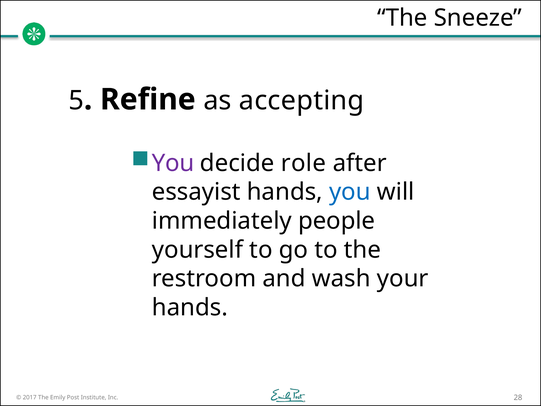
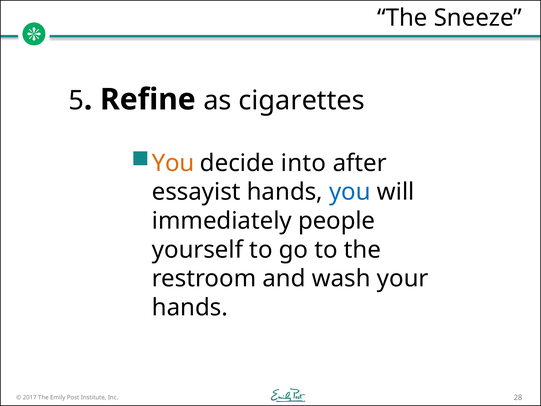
accepting: accepting -> cigarettes
You at (173, 163) colour: purple -> orange
role: role -> into
